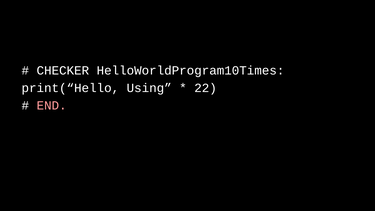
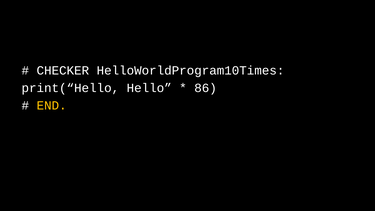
Using: Using -> Hello
22: 22 -> 86
END colour: pink -> yellow
